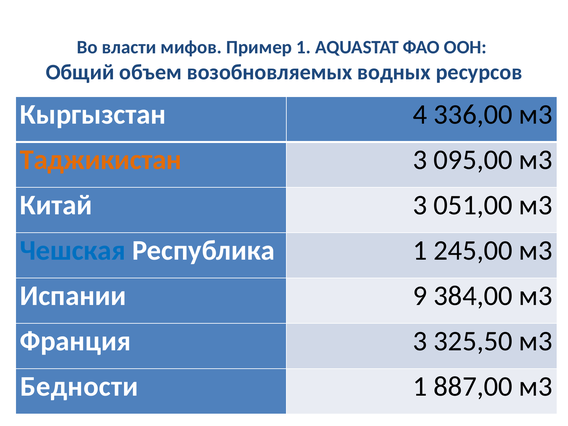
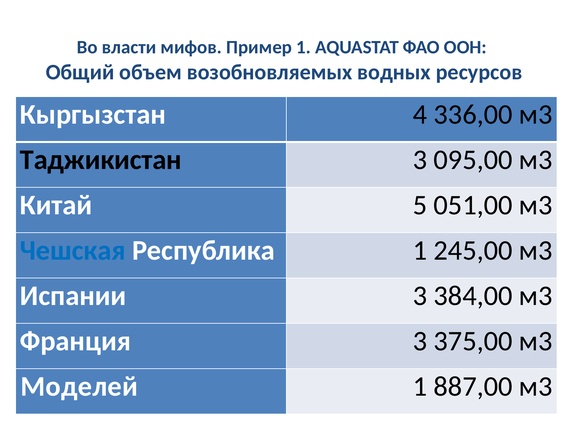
Таджикистан colour: orange -> black
Китай 3: 3 -> 5
Испании 9: 9 -> 3
325,50: 325,50 -> 375,00
Бедности: Бедности -> Моделей
